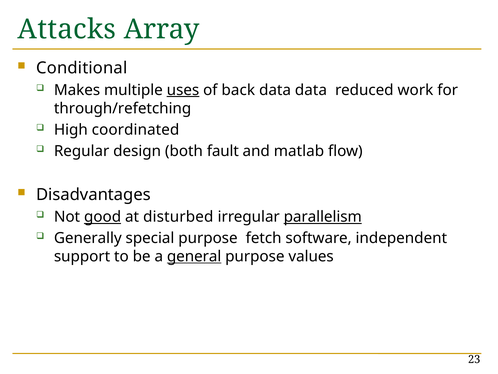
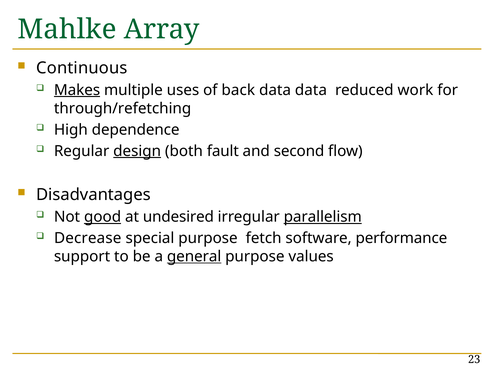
Attacks: Attacks -> Mahlke
Conditional: Conditional -> Continuous
Makes underline: none -> present
uses underline: present -> none
coordinated: coordinated -> dependence
design underline: none -> present
matlab: matlab -> second
disturbed: disturbed -> undesired
Generally: Generally -> Decrease
independent: independent -> performance
